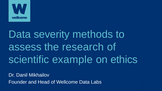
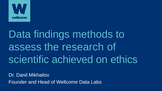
severity: severity -> findings
example: example -> achieved
